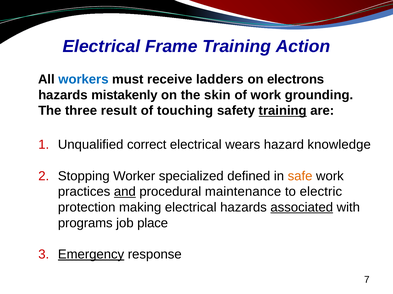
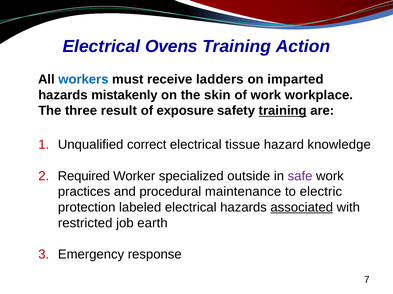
Frame: Frame -> Ovens
electrons: electrons -> imparted
grounding: grounding -> workplace
touching: touching -> exposure
wears: wears -> tissue
Stopping: Stopping -> Required
defined: defined -> outside
safe colour: orange -> purple
and underline: present -> none
making: making -> labeled
programs: programs -> restricted
place: place -> earth
Emergency underline: present -> none
